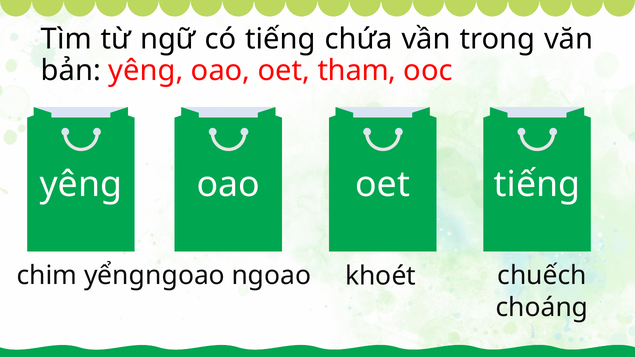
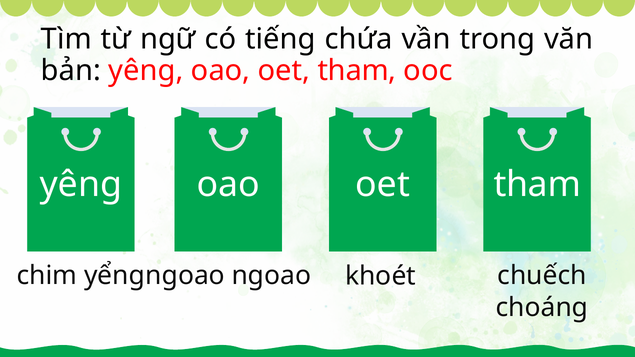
tiếng at (537, 184): tiếng -> tham
